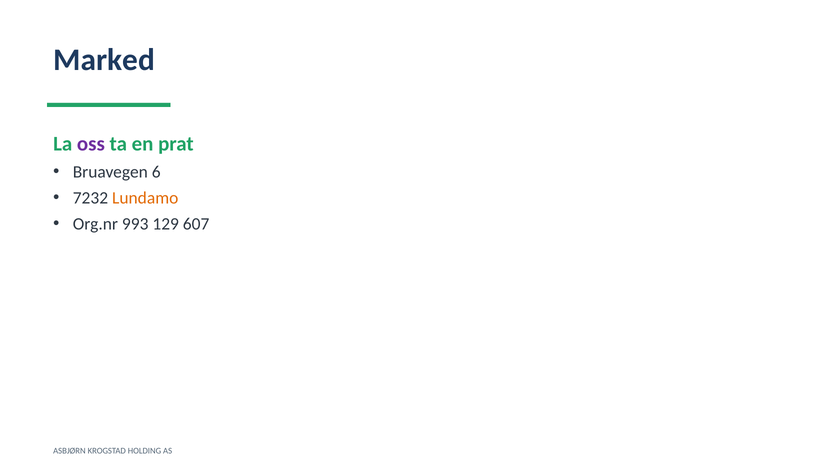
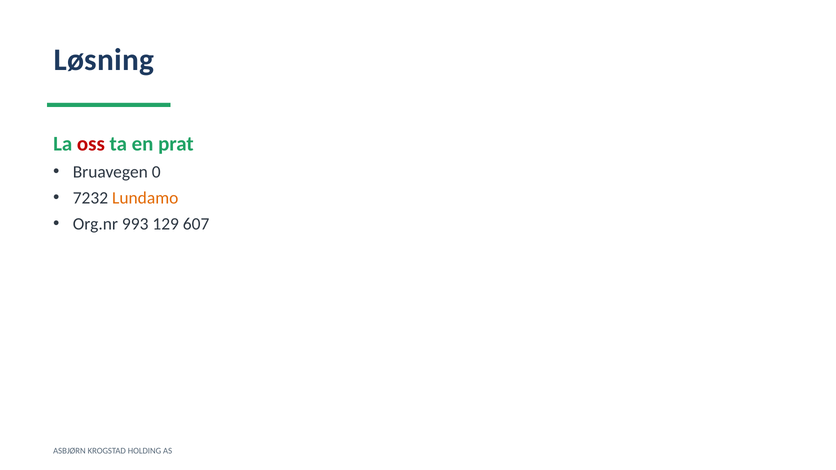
Marked: Marked -> Løsning
oss colour: purple -> red
6: 6 -> 0
